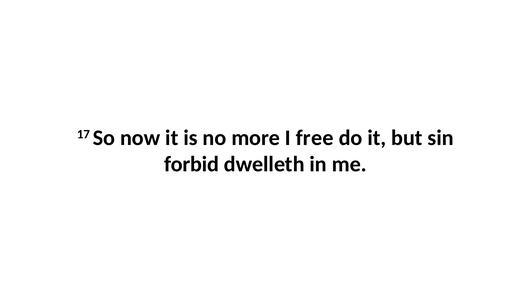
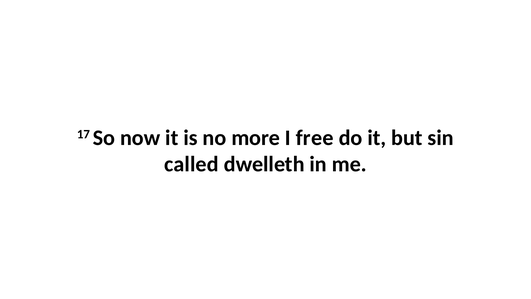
forbid: forbid -> called
